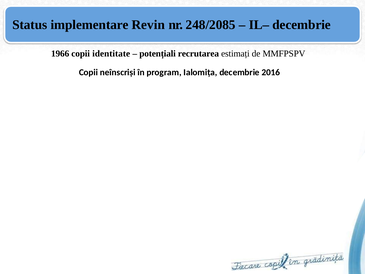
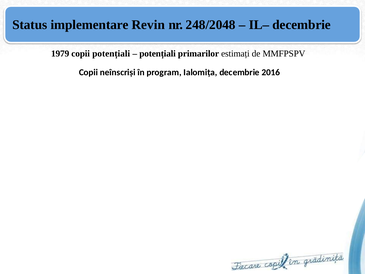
248/2085: 248/2085 -> 248/2048
1966: 1966 -> 1979
copii identitate: identitate -> potențiali
recrutarea: recrutarea -> primarilor
